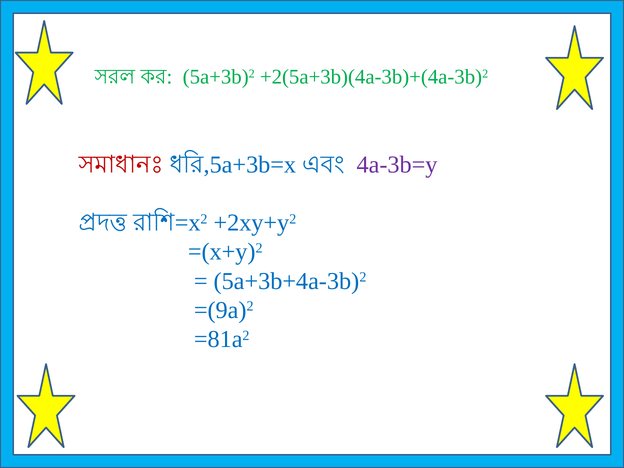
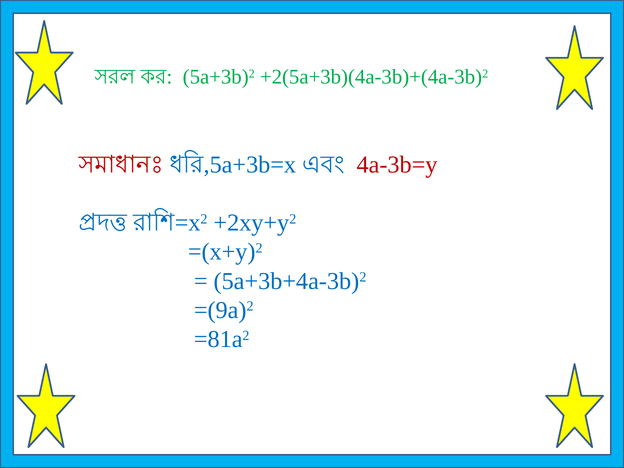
4a-3b=y colour: purple -> red
